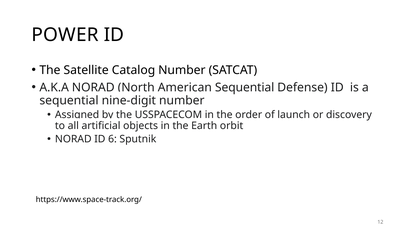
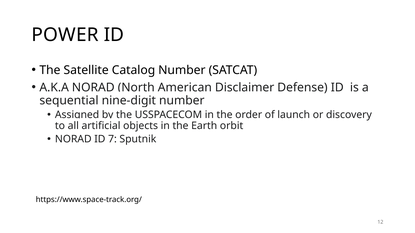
Sequential at (245, 88): Sequential -> Disclaimer
6: 6 -> 7
